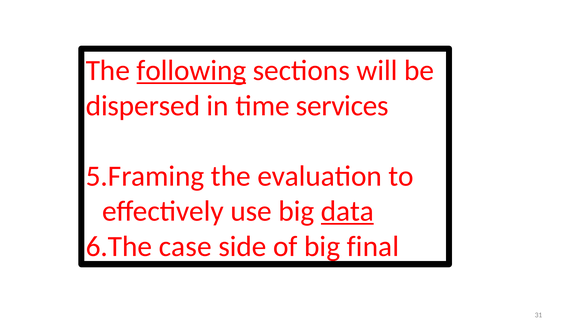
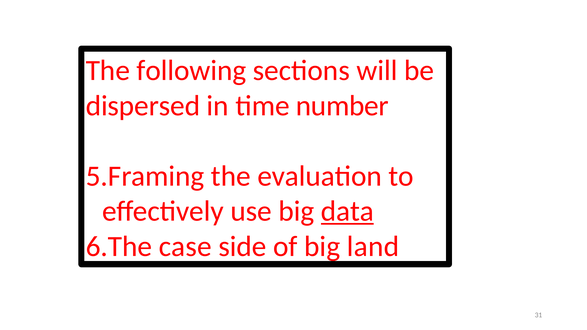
following underline: present -> none
services: services -> number
final: final -> land
